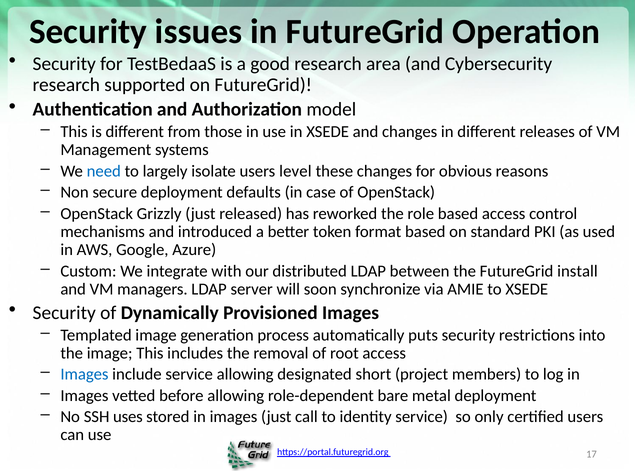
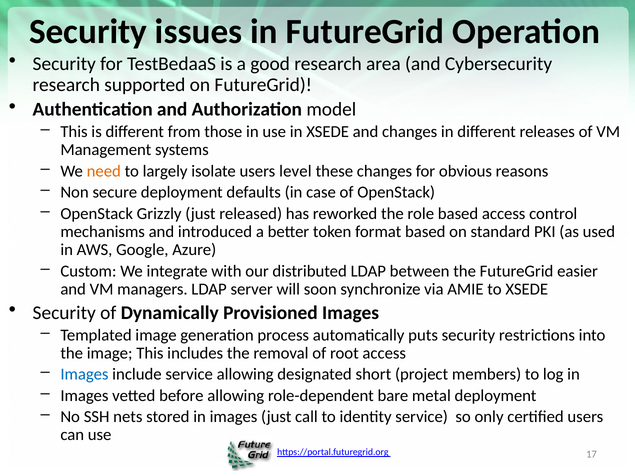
need colour: blue -> orange
install: install -> easier
uses: uses -> nets
